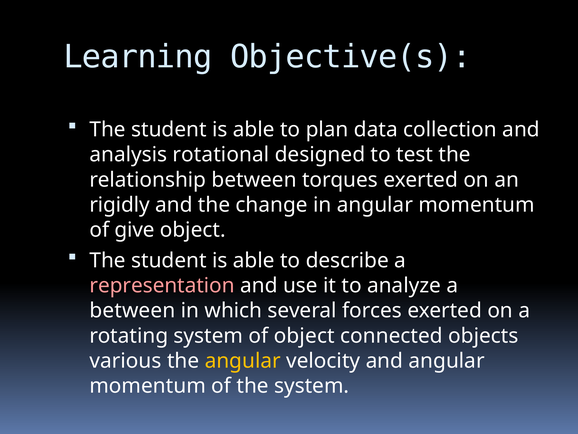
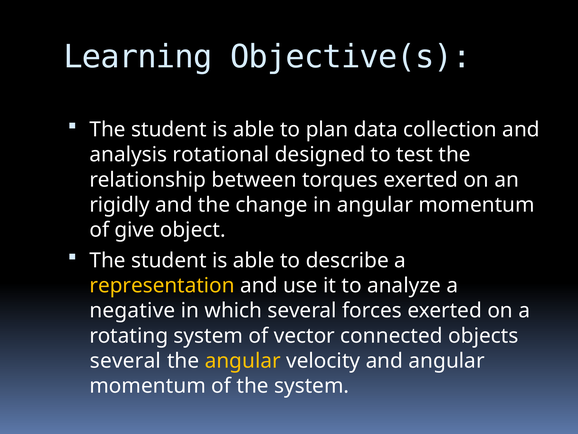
representation colour: pink -> yellow
between at (132, 310): between -> negative
of object: object -> vector
various at (126, 360): various -> several
